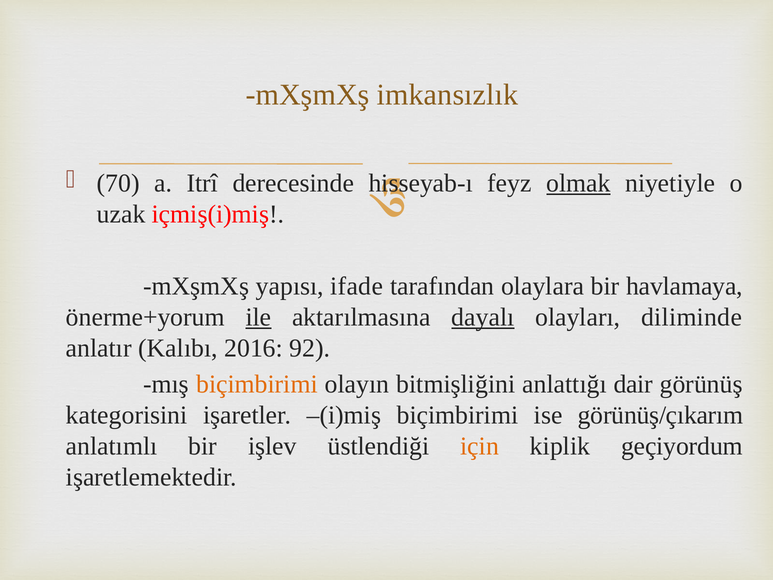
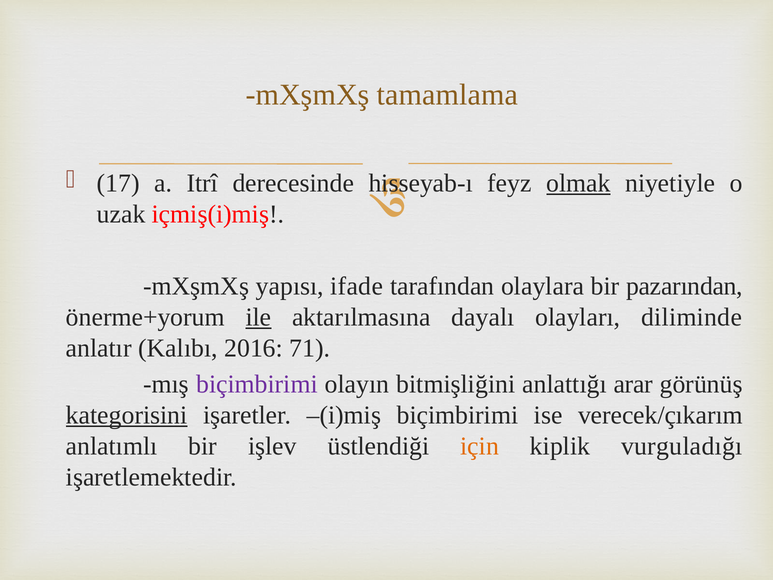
imkansızlık: imkansızlık -> tamamlama
70: 70 -> 17
havlamaya: havlamaya -> pazarından
dayalı underline: present -> none
92: 92 -> 71
biçimbirimi at (257, 384) colour: orange -> purple
dair: dair -> arar
kategorisini underline: none -> present
görünüş/çıkarım: görünüş/çıkarım -> verecek/çıkarım
geçiyordum: geçiyordum -> vurguladığı
